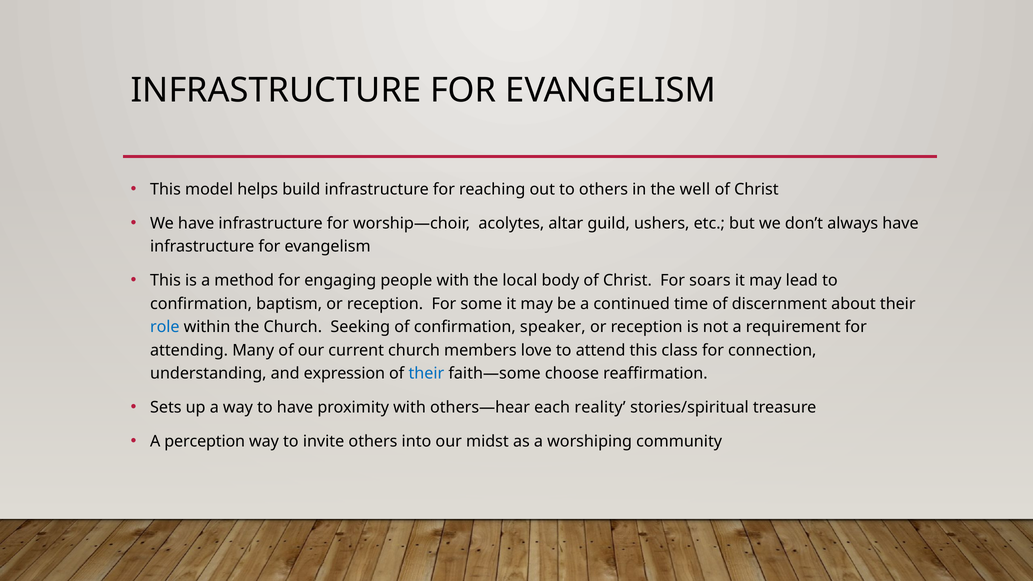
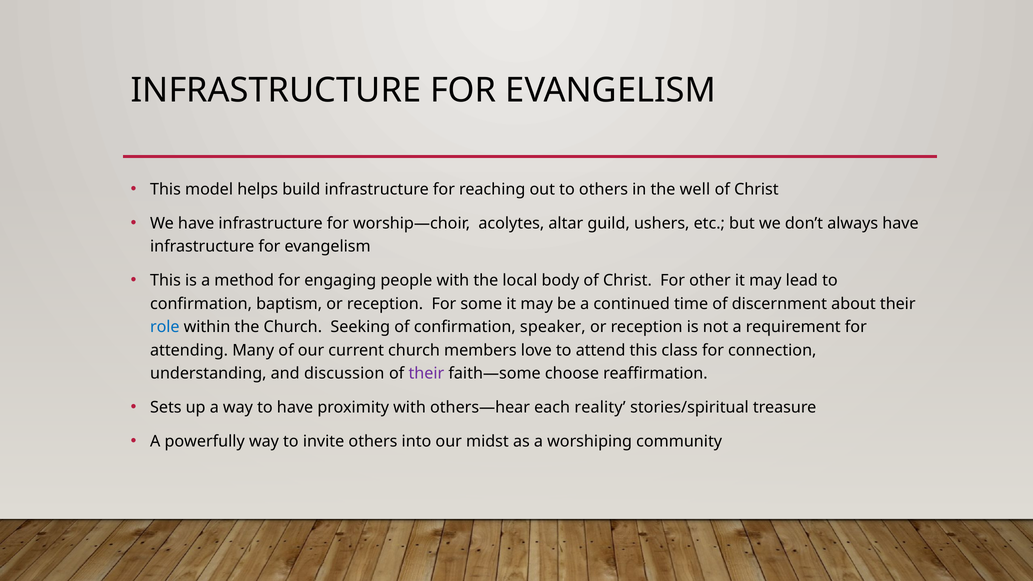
soars: soars -> other
expression: expression -> discussion
their at (426, 374) colour: blue -> purple
perception: perception -> powerfully
